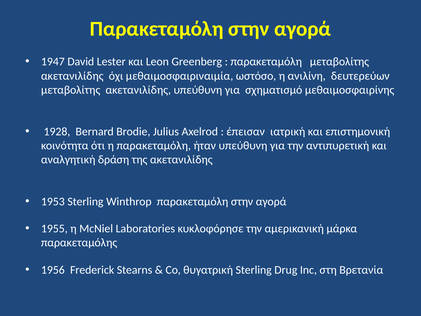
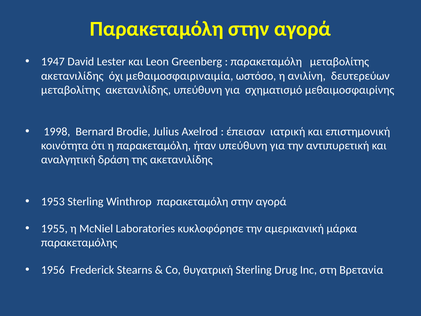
1928: 1928 -> 1998
